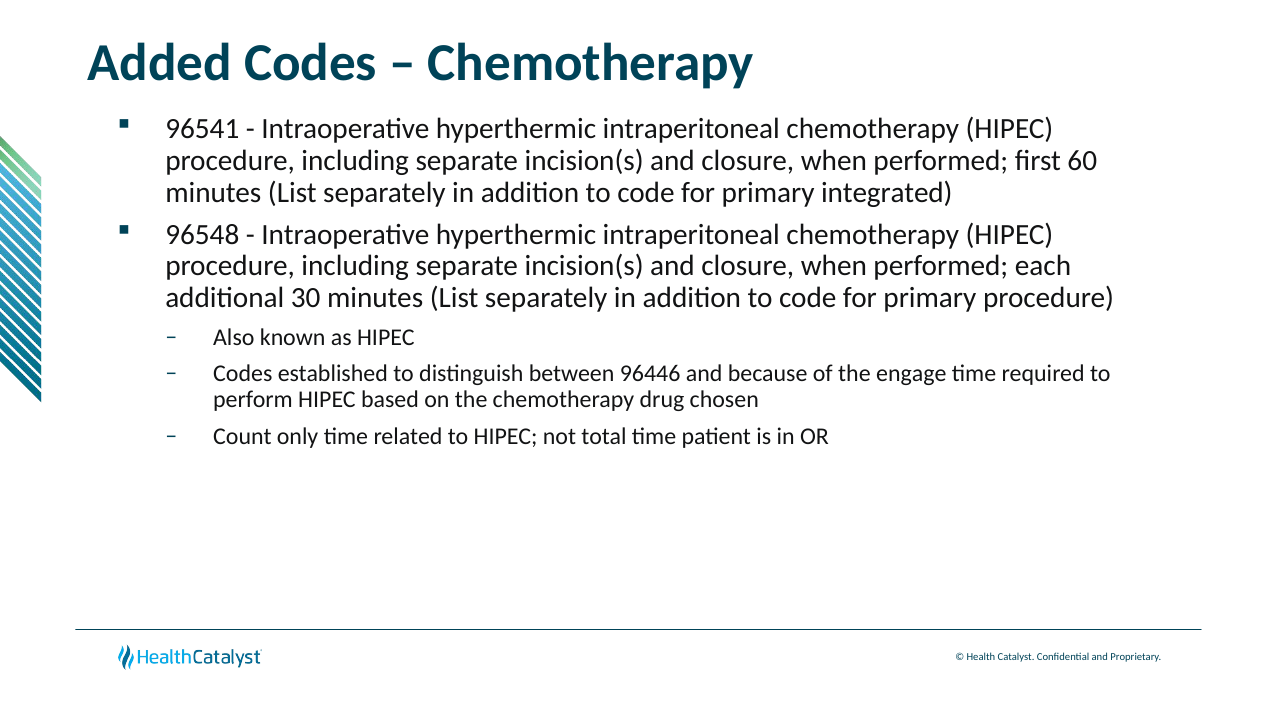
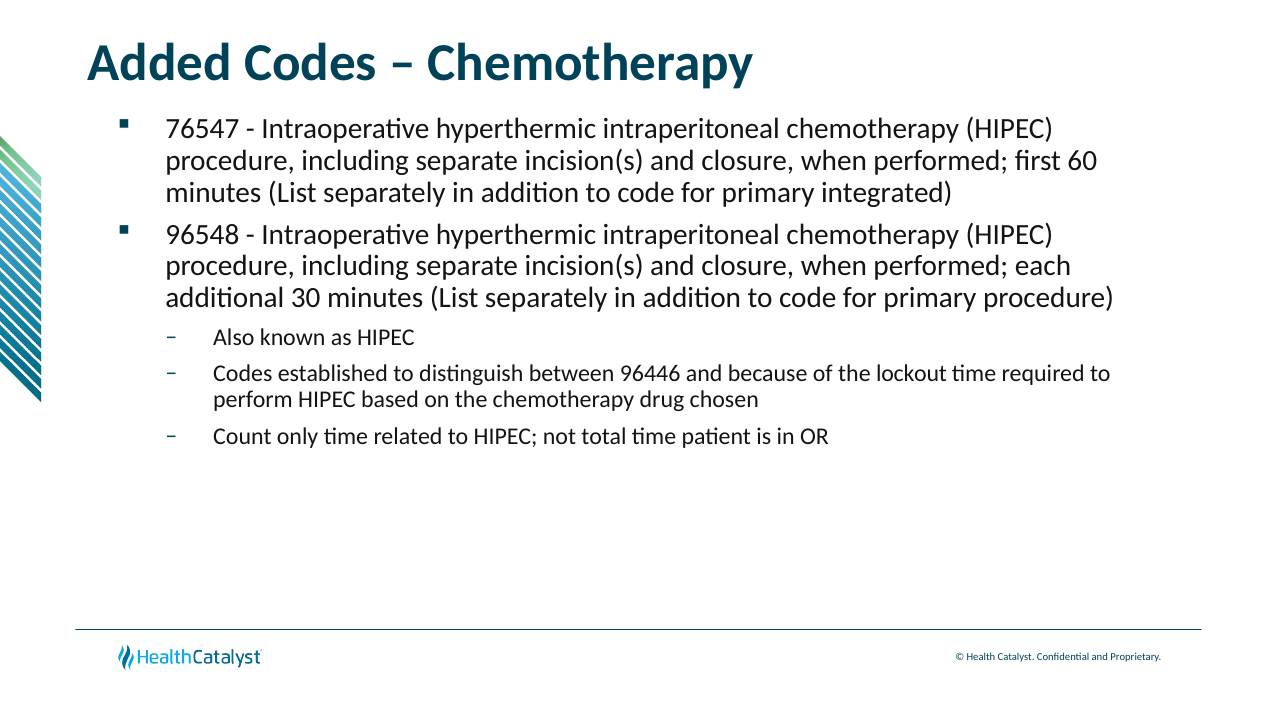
96541: 96541 -> 76547
engage: engage -> lockout
